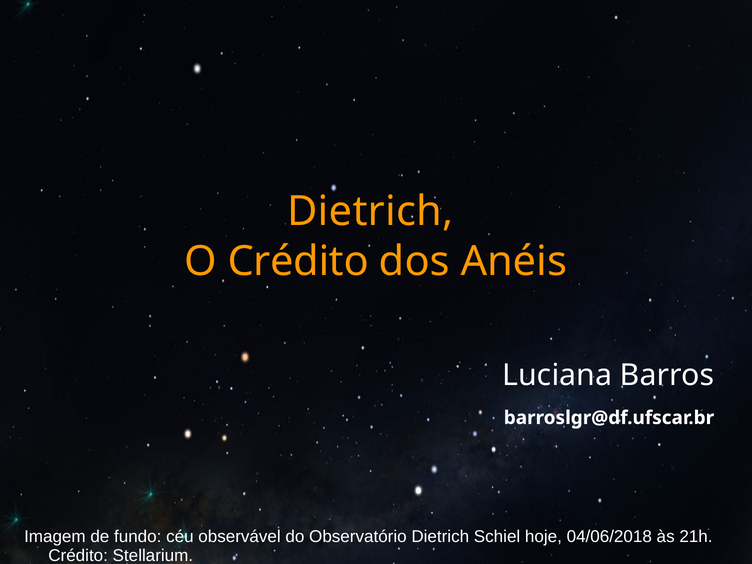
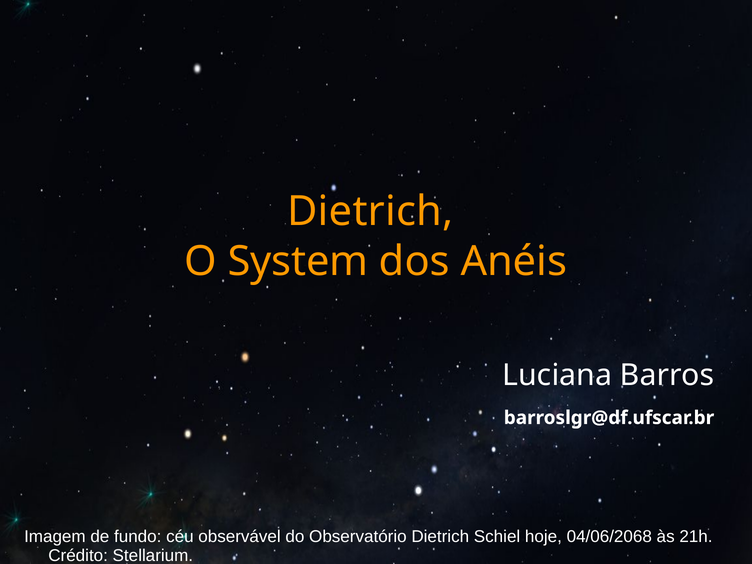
O Crédito: Crédito -> System
04/06/2018: 04/06/2018 -> 04/06/2068
